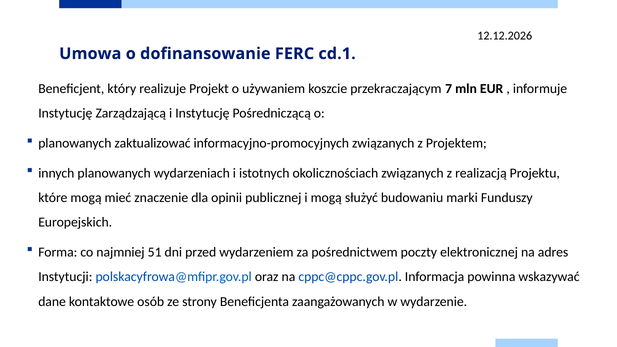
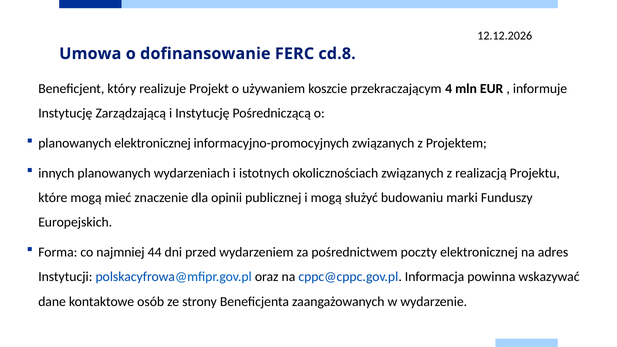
cd.1: cd.1 -> cd.8
7: 7 -> 4
planowanych zaktualizować: zaktualizować -> elektronicznej
51: 51 -> 44
